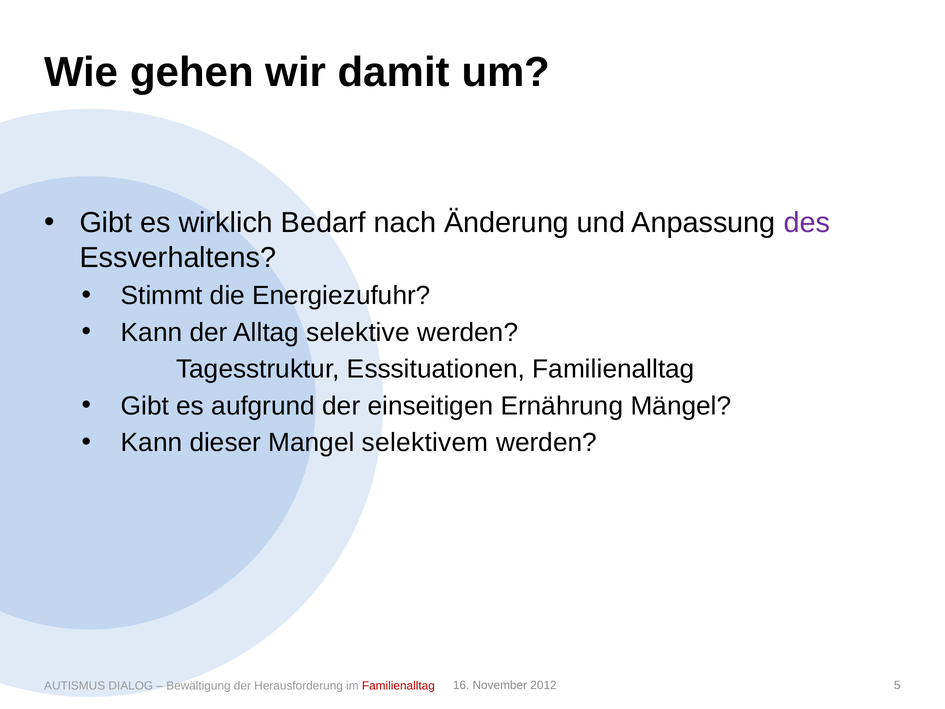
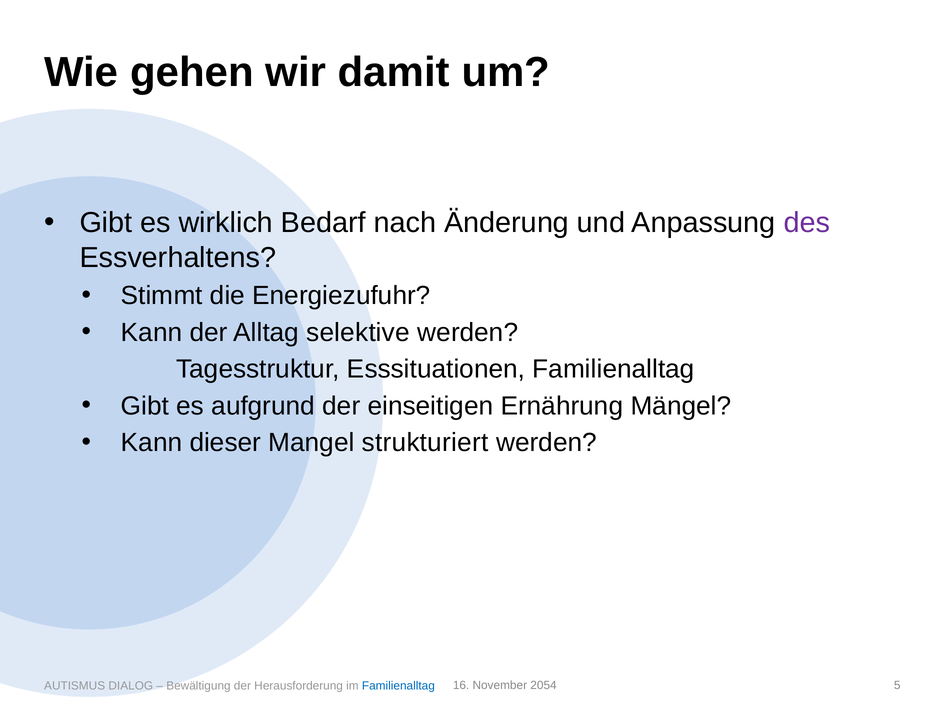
selektivem: selektivem -> strukturiert
2012: 2012 -> 2054
Familienalltag at (398, 686) colour: red -> blue
